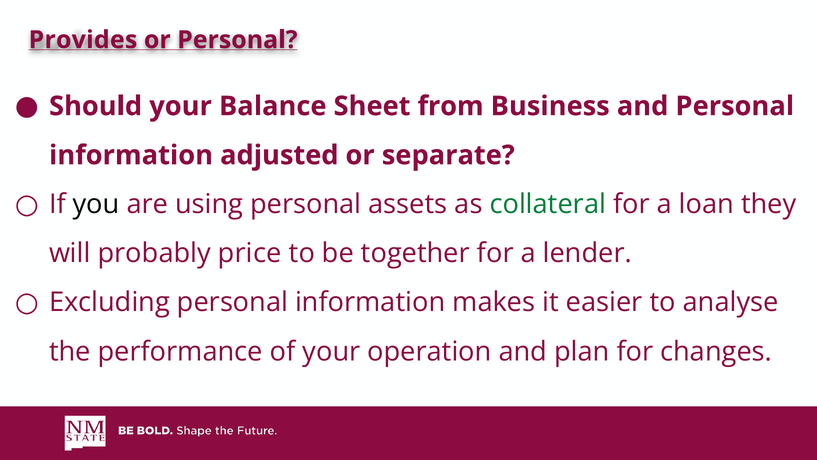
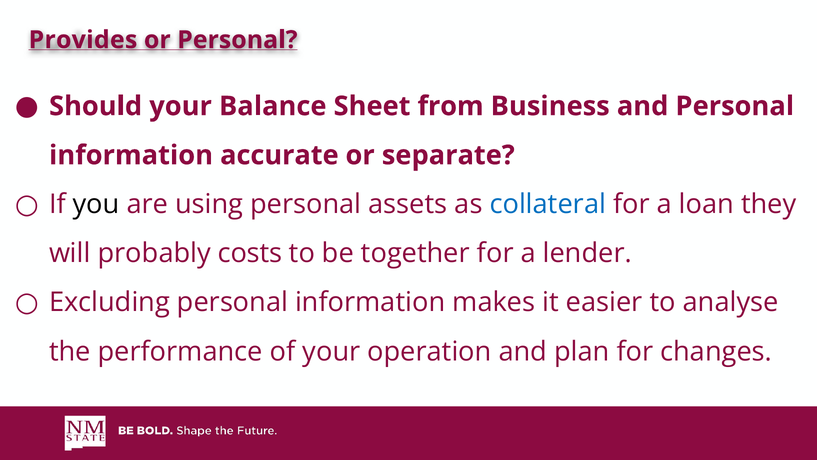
adjusted: adjusted -> accurate
collateral colour: green -> blue
price: price -> costs
